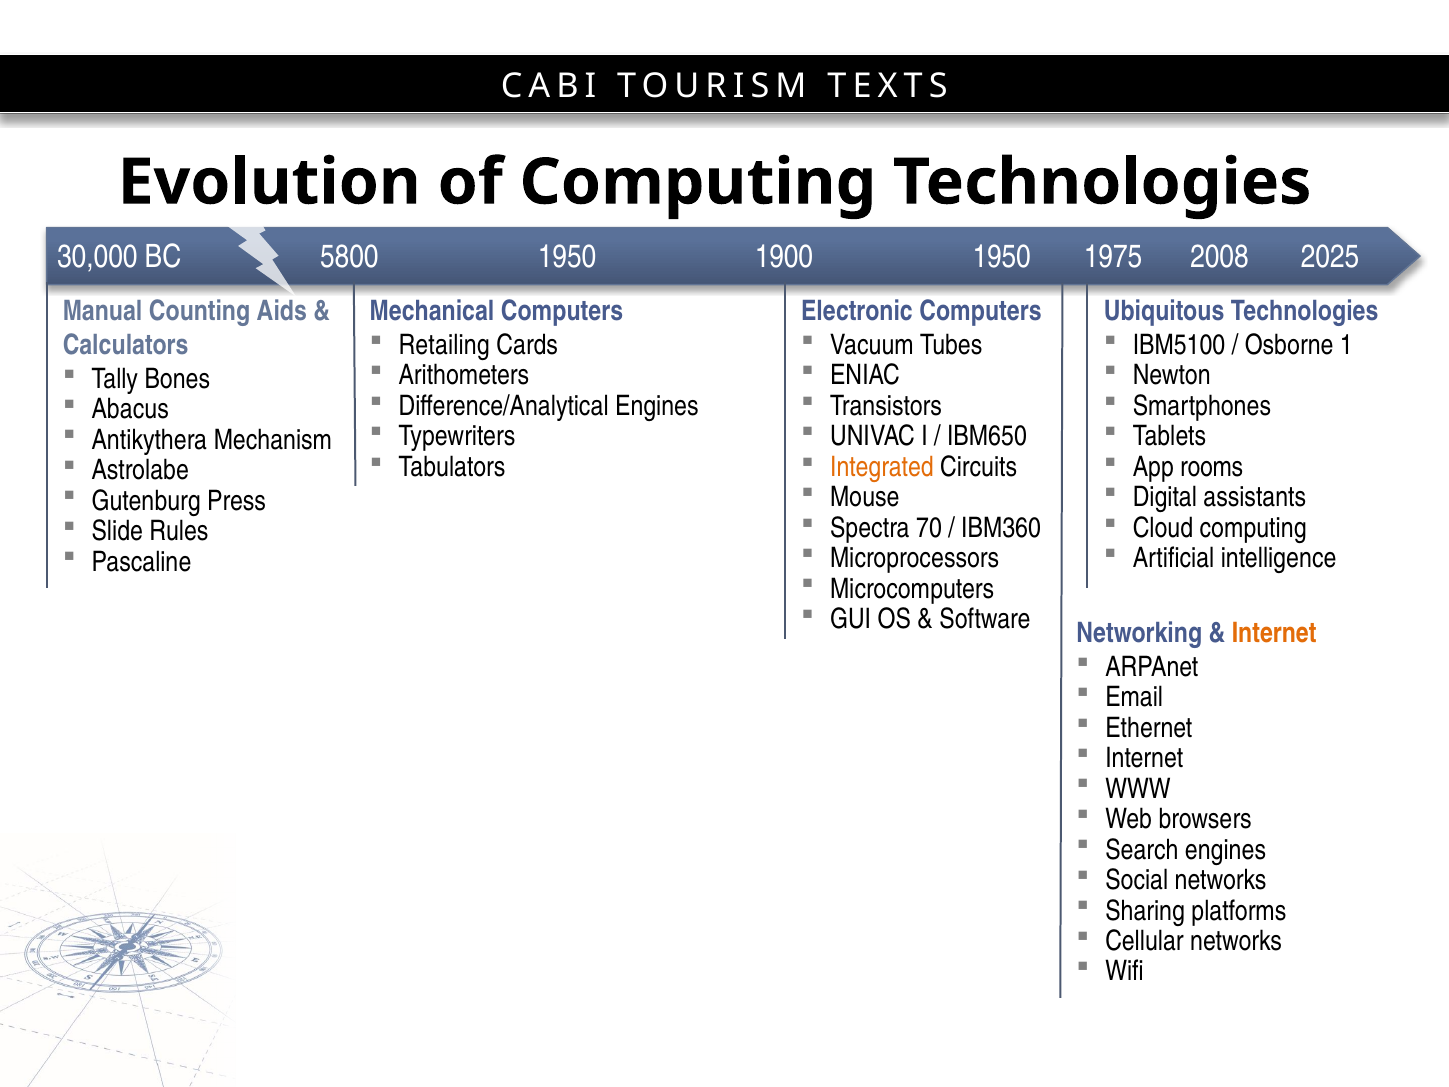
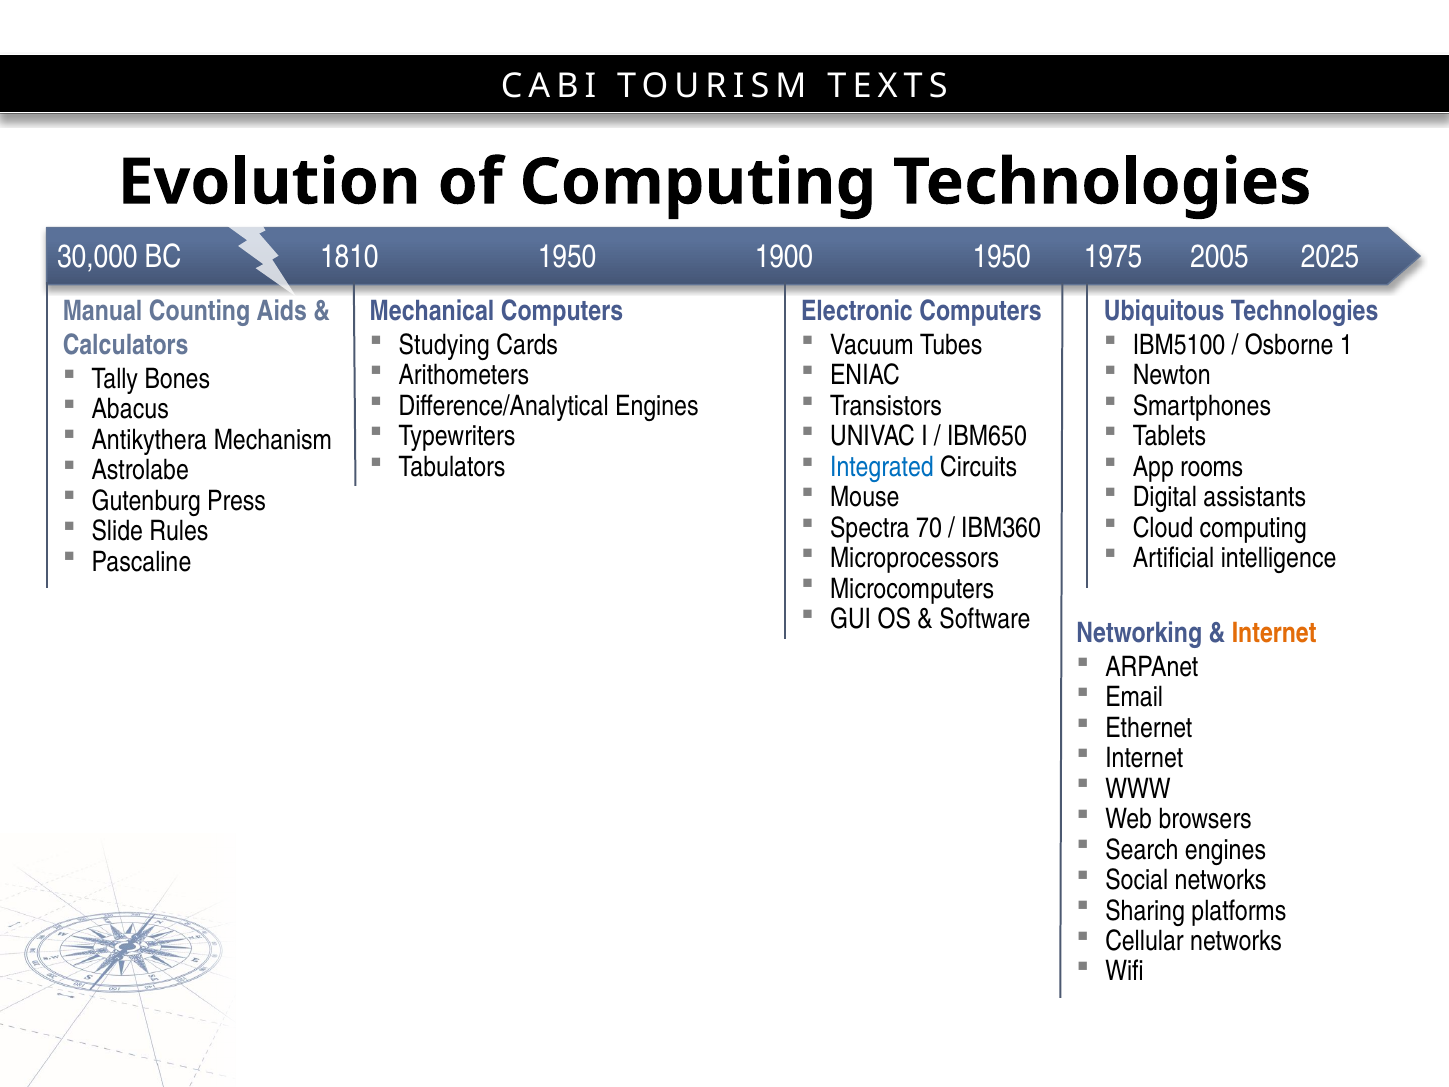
5800: 5800 -> 1810
2008: 2008 -> 2005
Retailing: Retailing -> Studying
Integrated colour: orange -> blue
